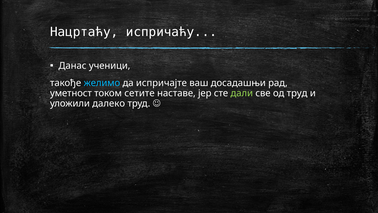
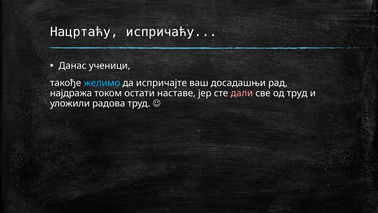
уметност: уметност -> најдража
сетите: сетите -> остати
дали colour: light green -> pink
далеко: далеко -> радова
